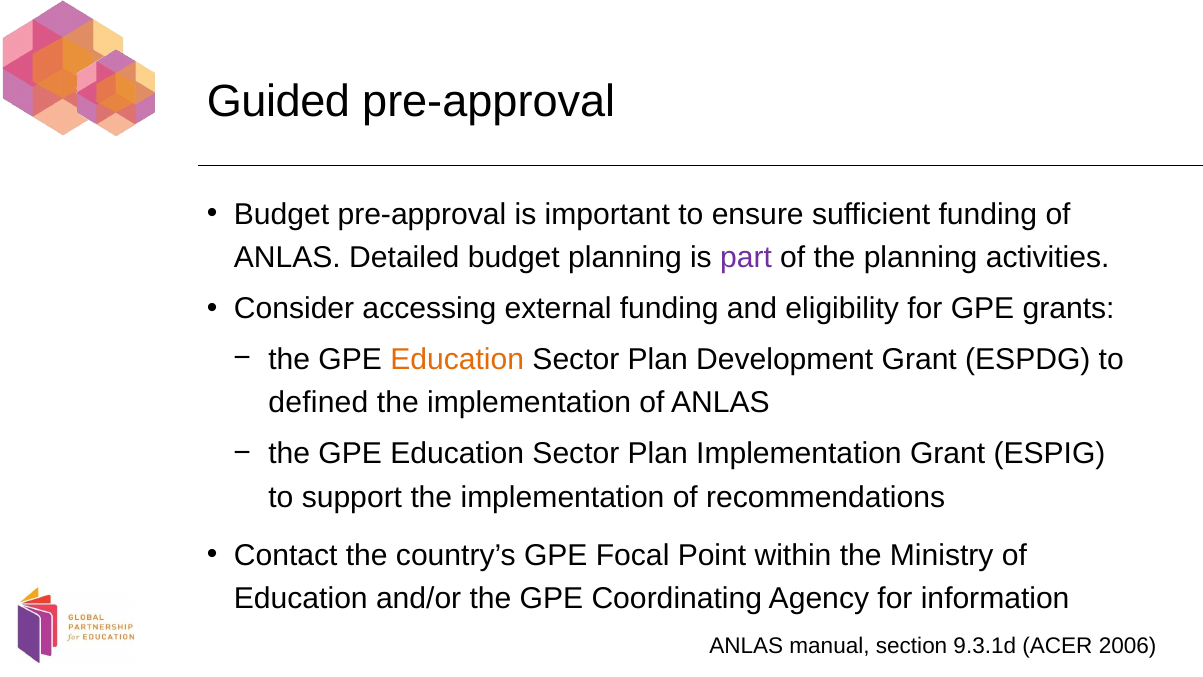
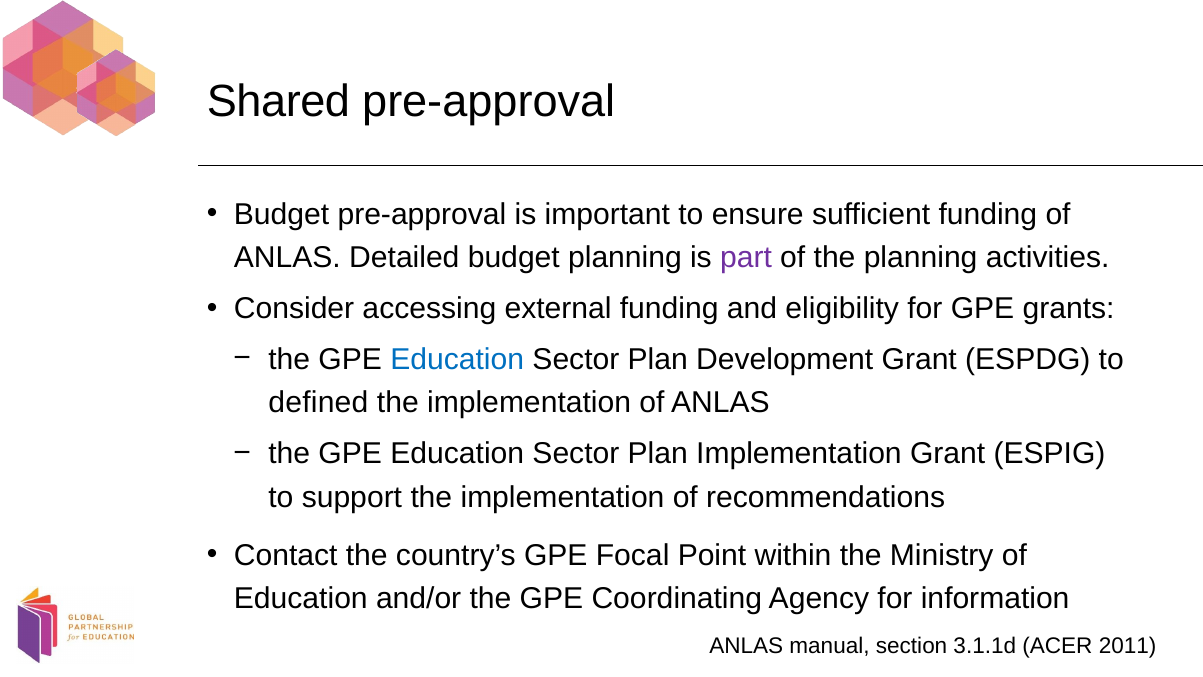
Guided: Guided -> Shared
Education at (457, 359) colour: orange -> blue
9.3.1d: 9.3.1d -> 3.1.1d
2006: 2006 -> 2011
